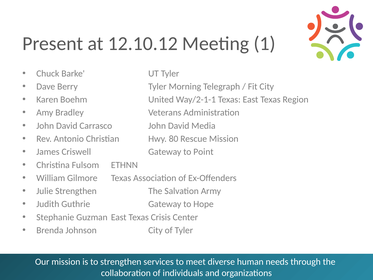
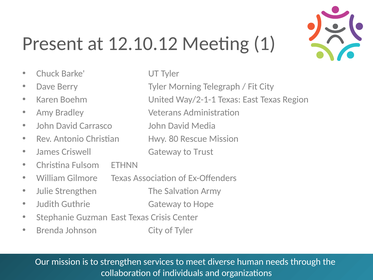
Point: Point -> Trust
